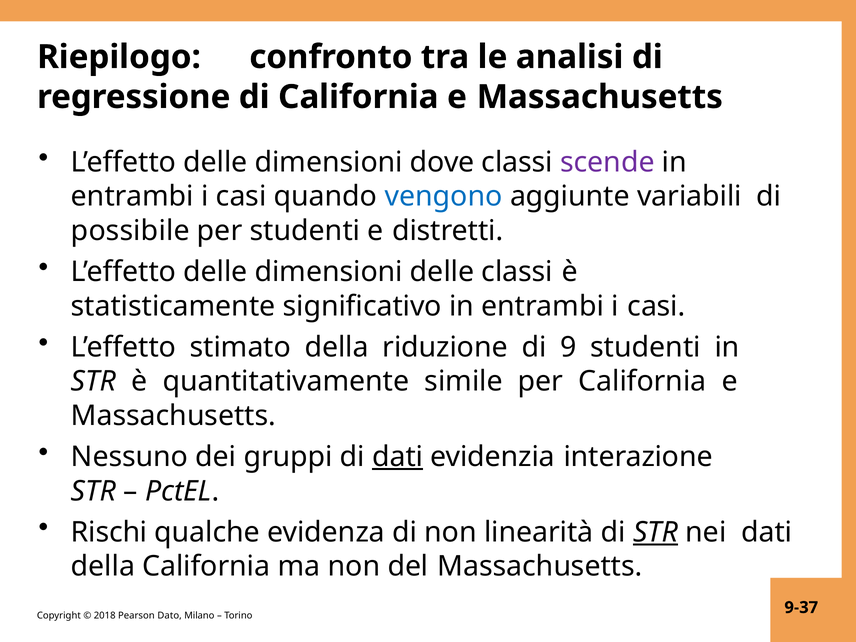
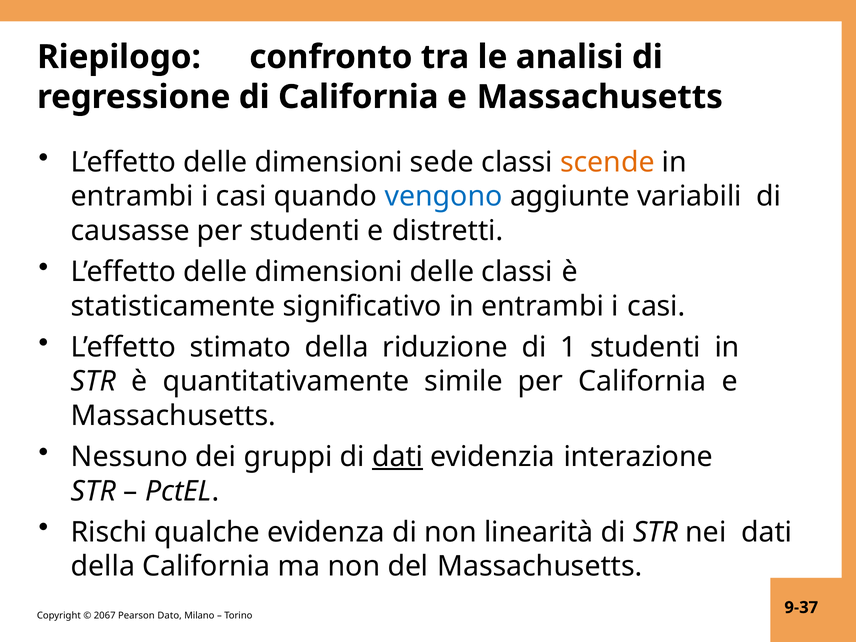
dove: dove -> sede
scende colour: purple -> orange
possibile: possibile -> causasse
9: 9 -> 1
STR at (656, 532) underline: present -> none
2018: 2018 -> 2067
